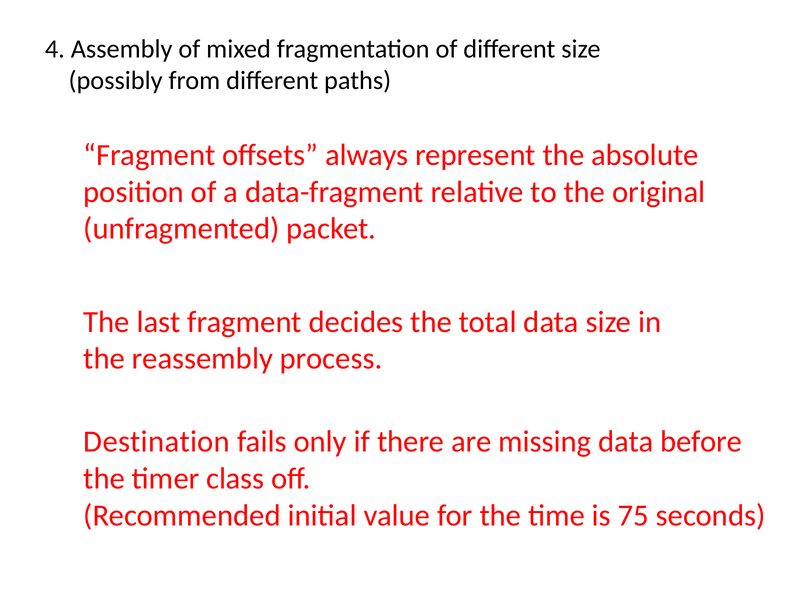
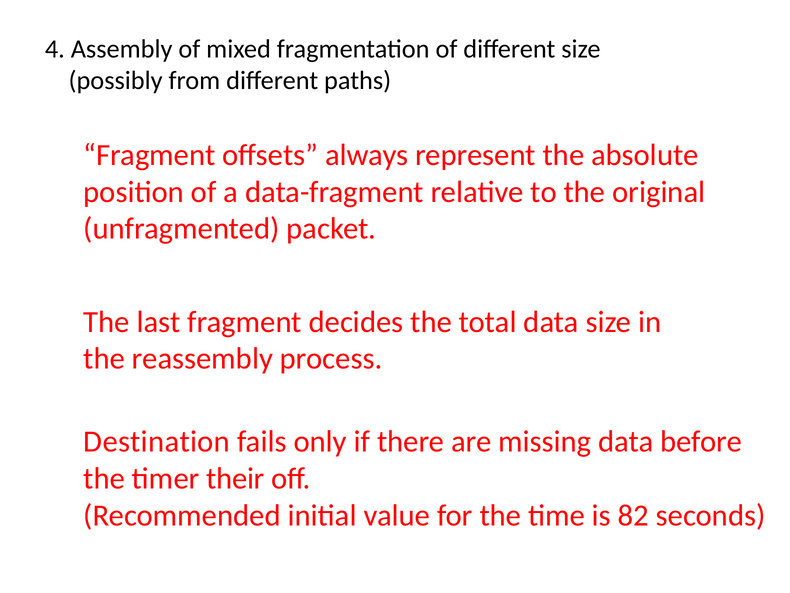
class: class -> their
75: 75 -> 82
